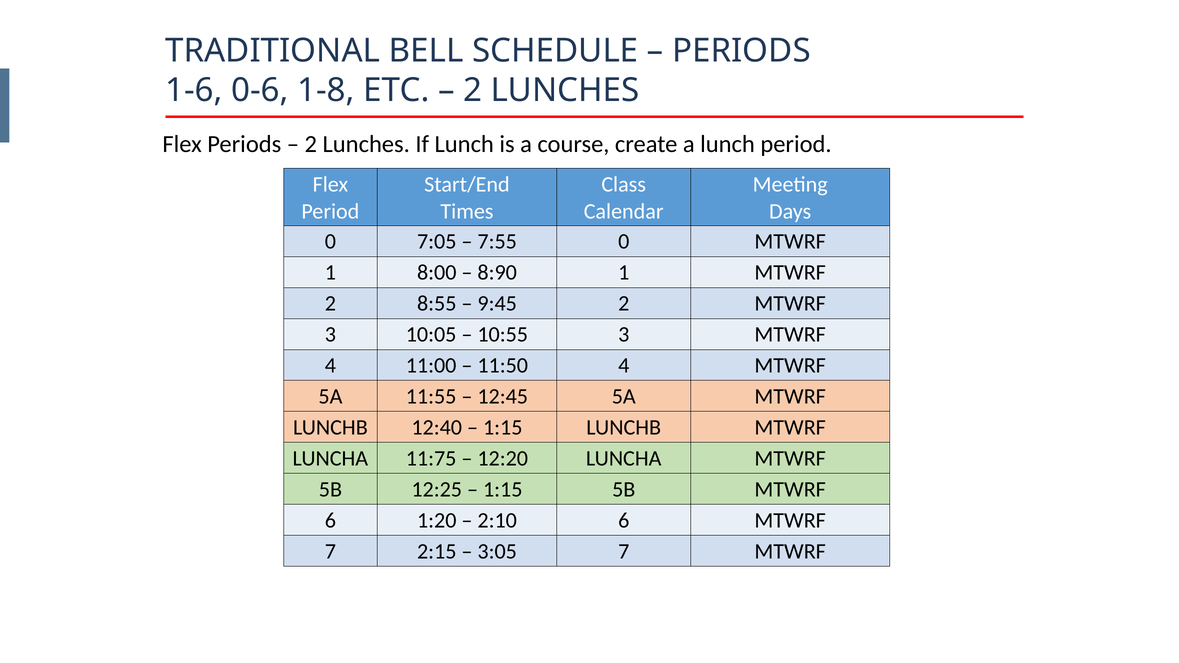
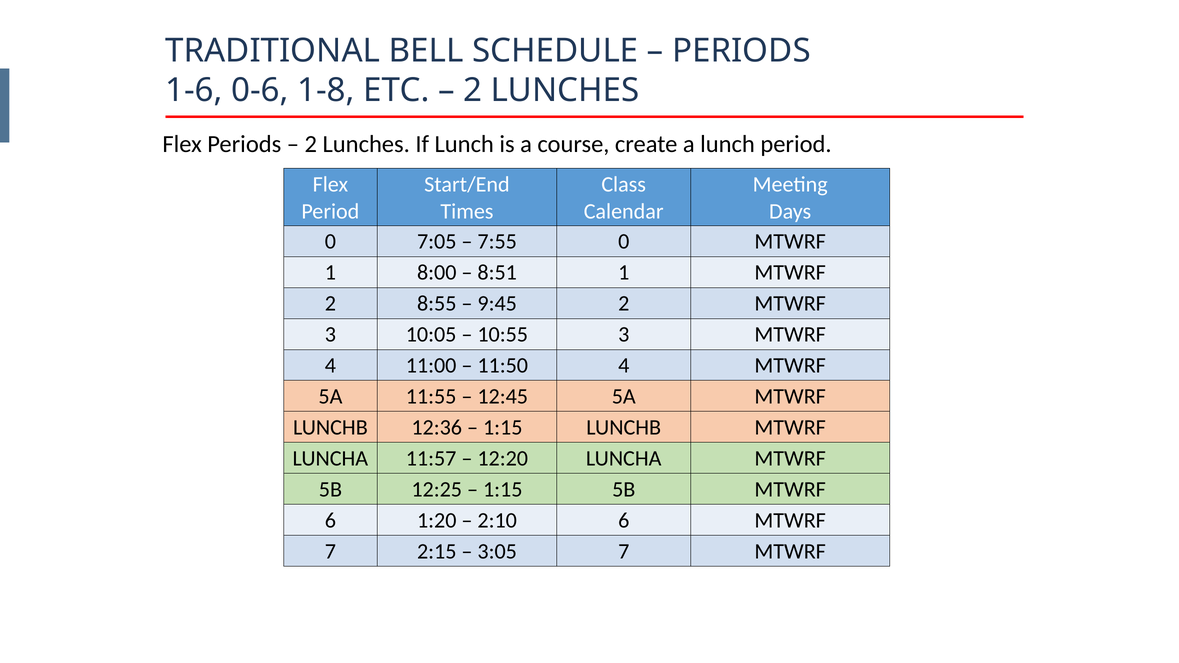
8:90: 8:90 -> 8:51
12:40: 12:40 -> 12:36
11:75: 11:75 -> 11:57
